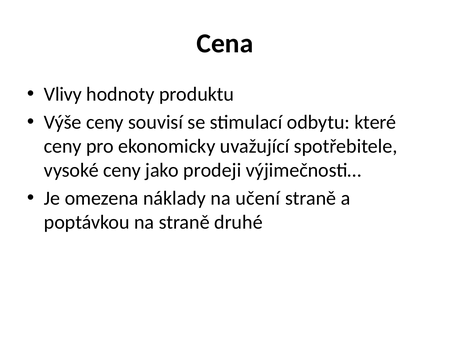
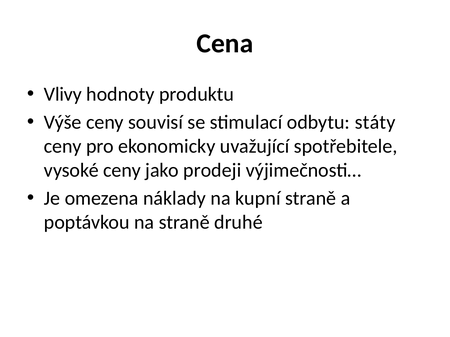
které: které -> státy
učení: učení -> kupní
